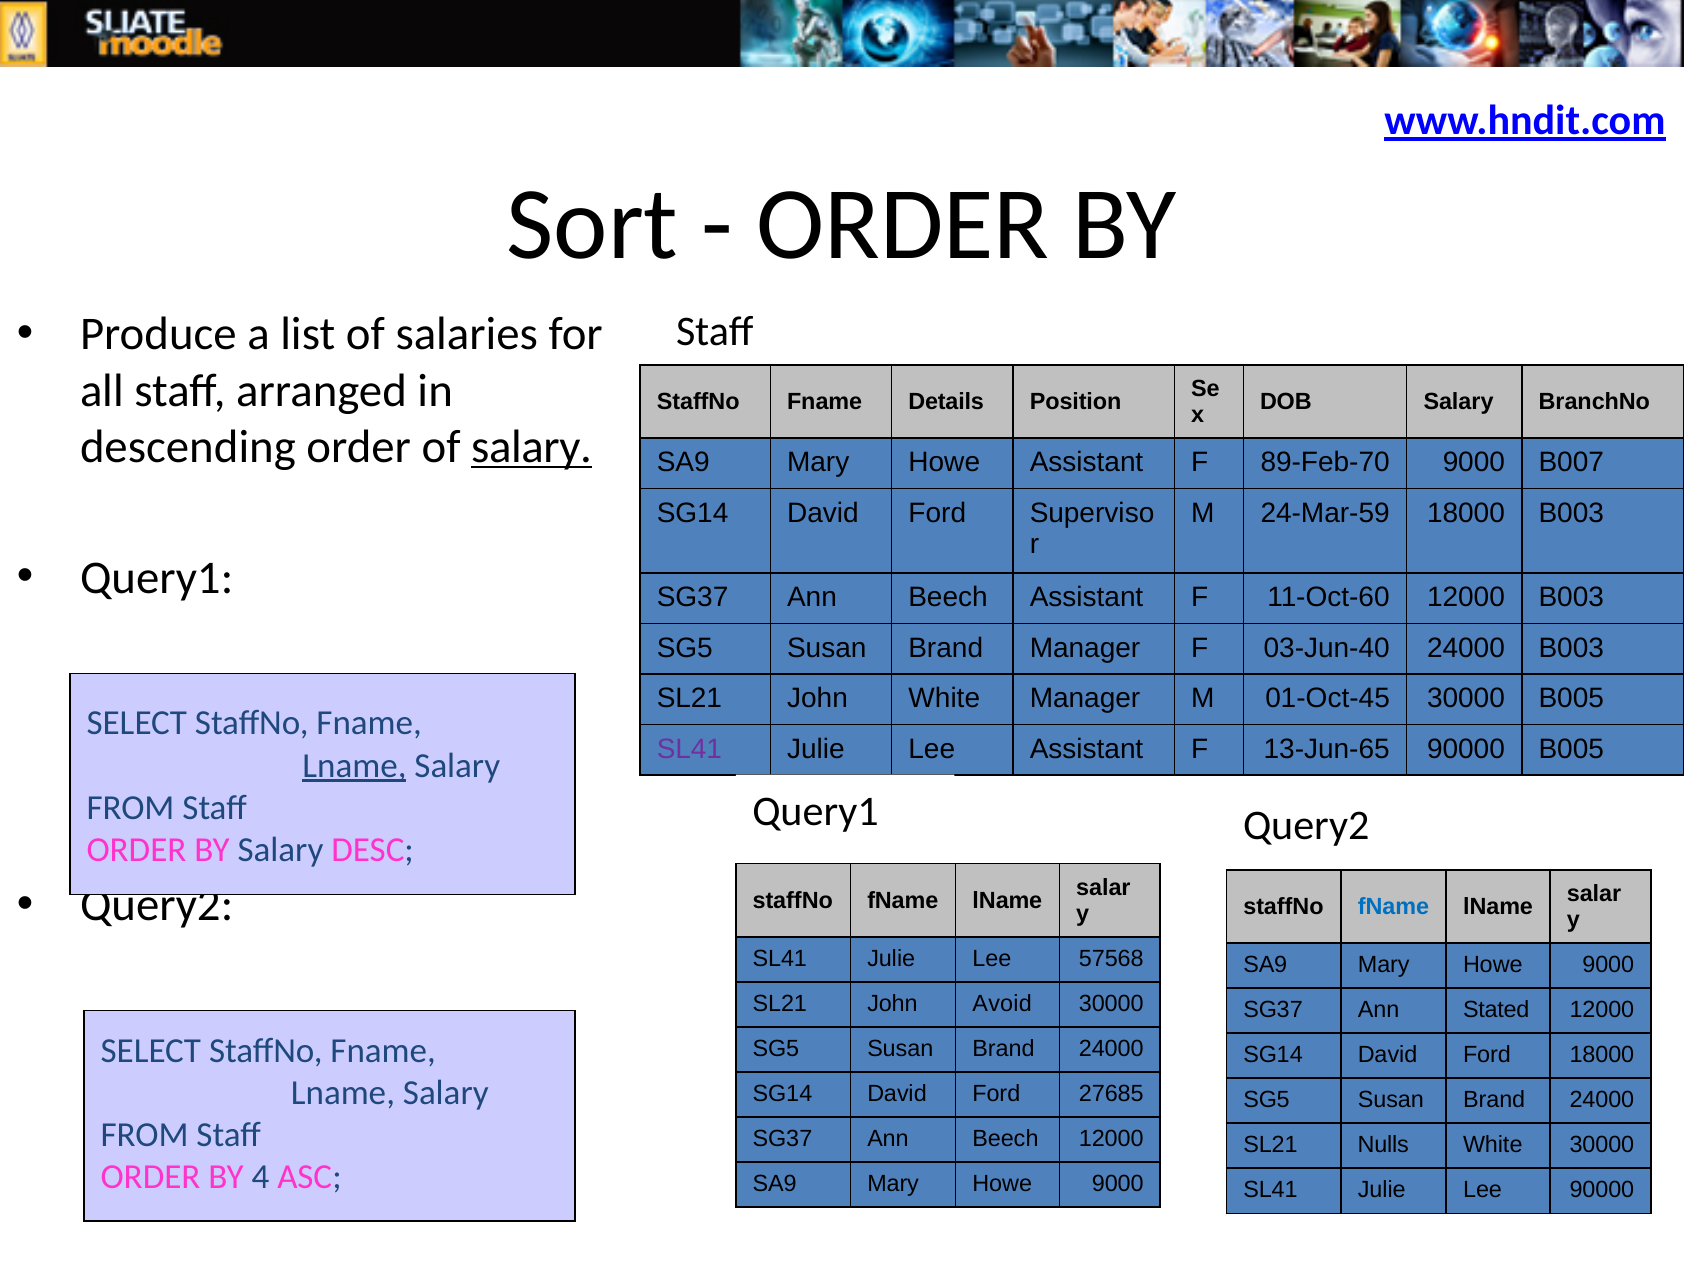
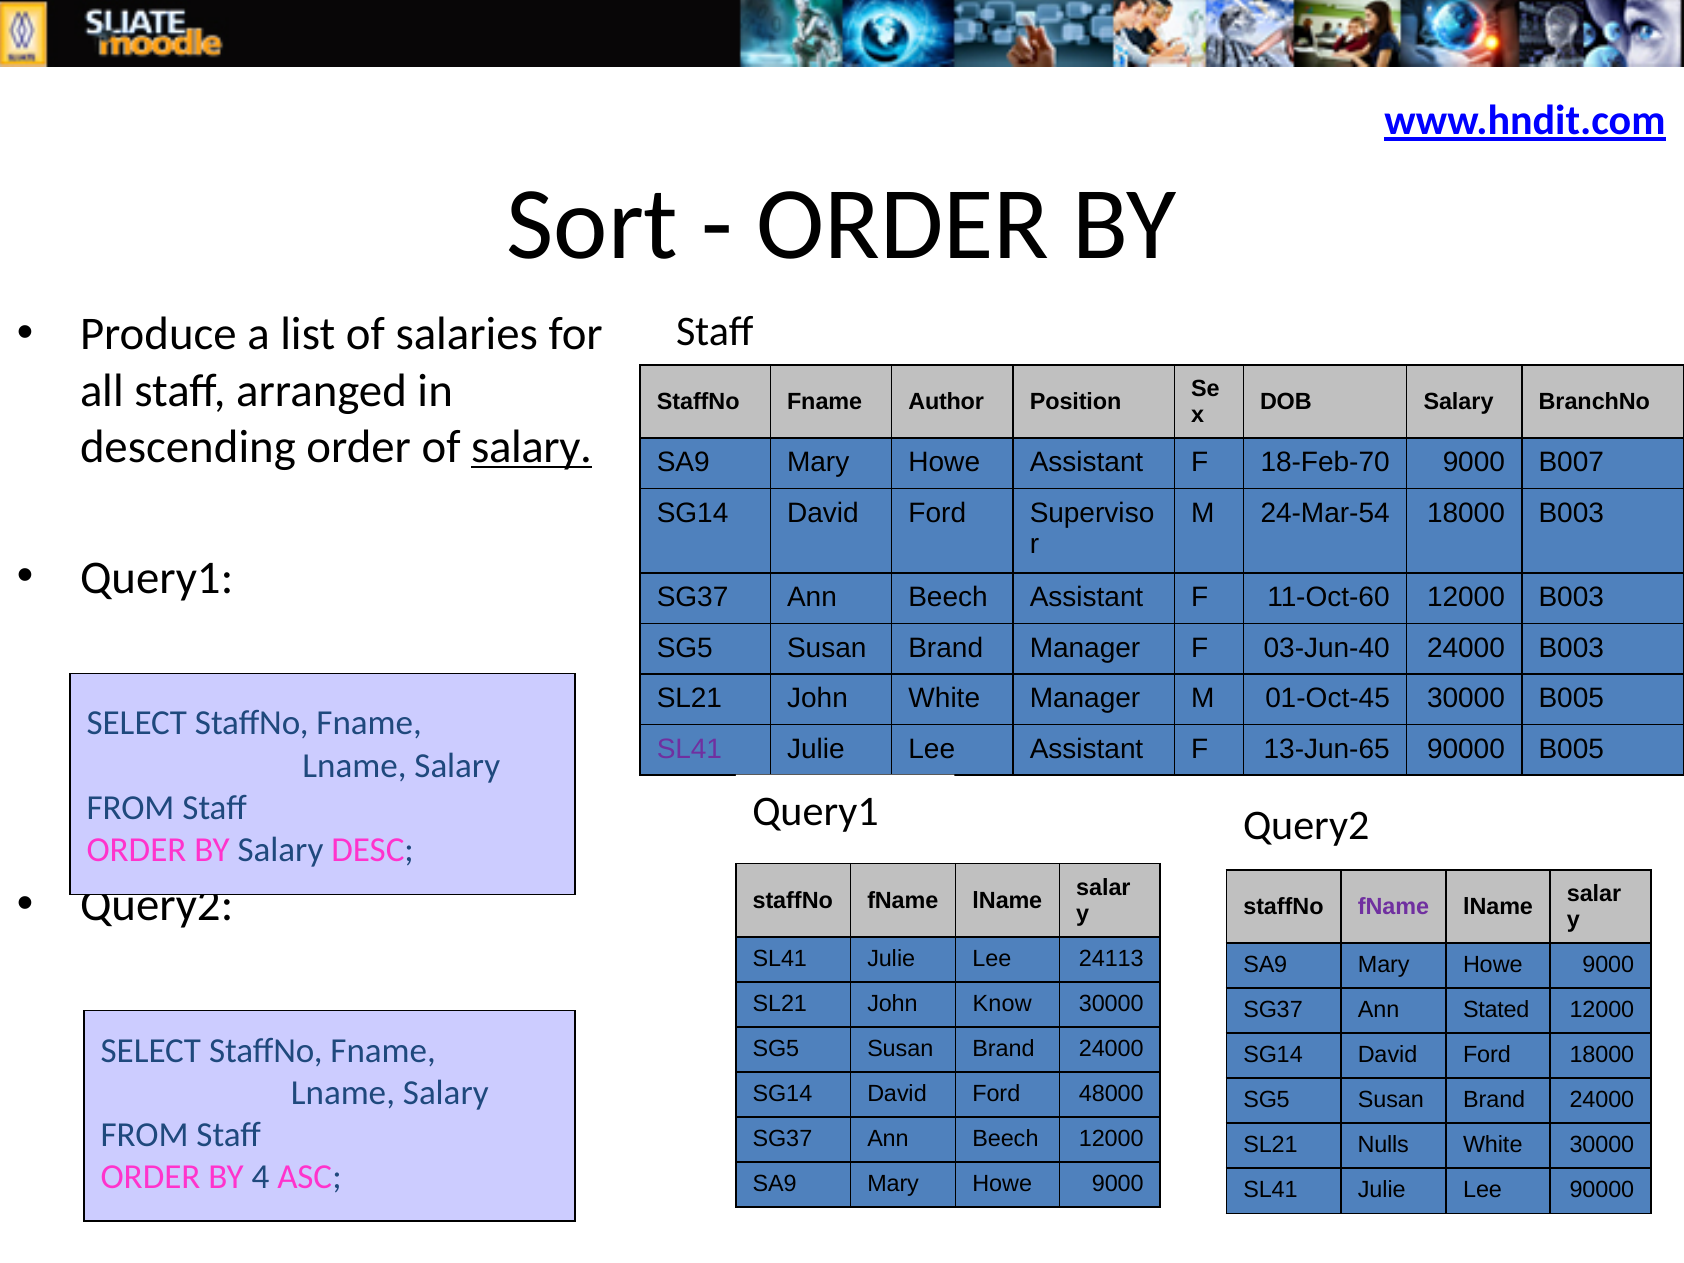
Details: Details -> Author
89-Feb-70: 89-Feb-70 -> 18-Feb-70
24-Mar-59: 24-Mar-59 -> 24-Mar-54
Lname at (354, 765) underline: present -> none
fName at (1393, 907) colour: blue -> purple
57568: 57568 -> 24113
Avoid: Avoid -> Know
27685: 27685 -> 48000
